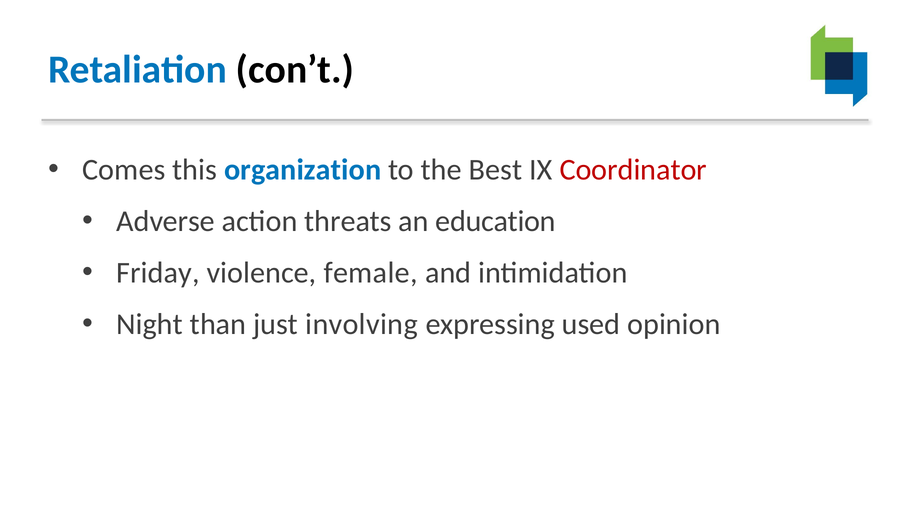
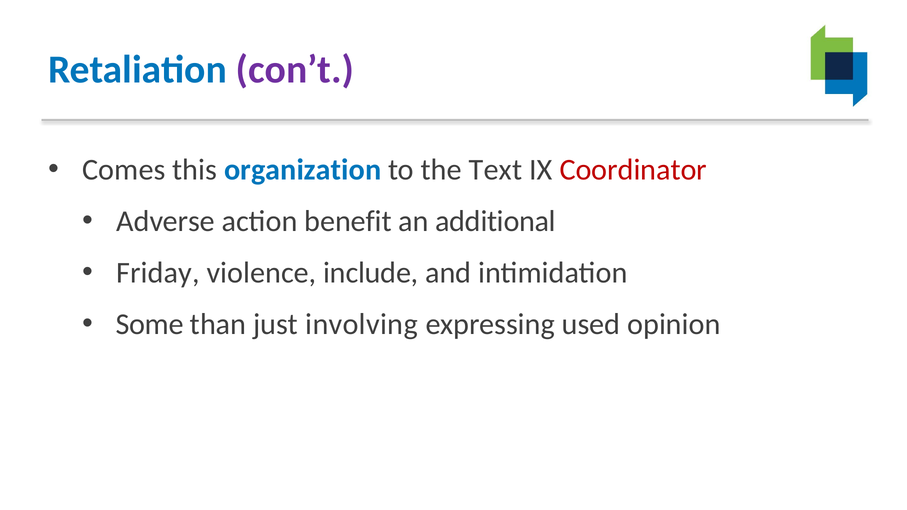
con’t colour: black -> purple
Best: Best -> Text
threats: threats -> benefit
education: education -> additional
female: female -> include
Night: Night -> Some
